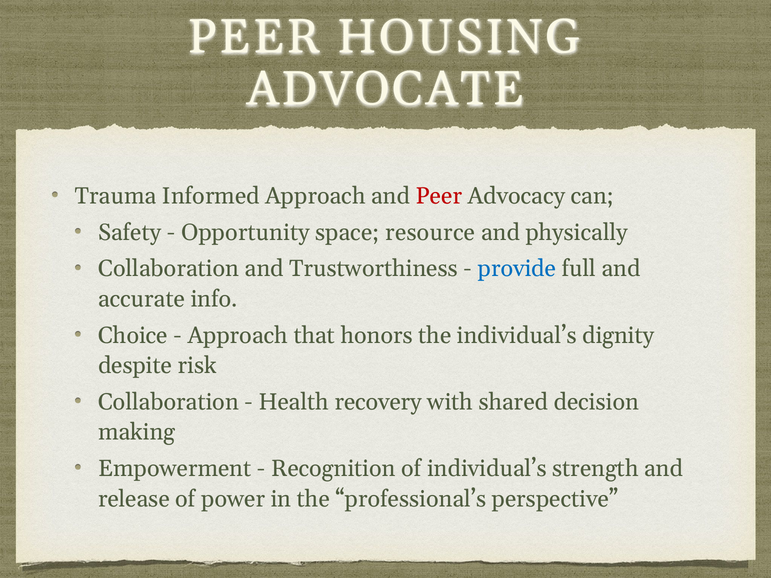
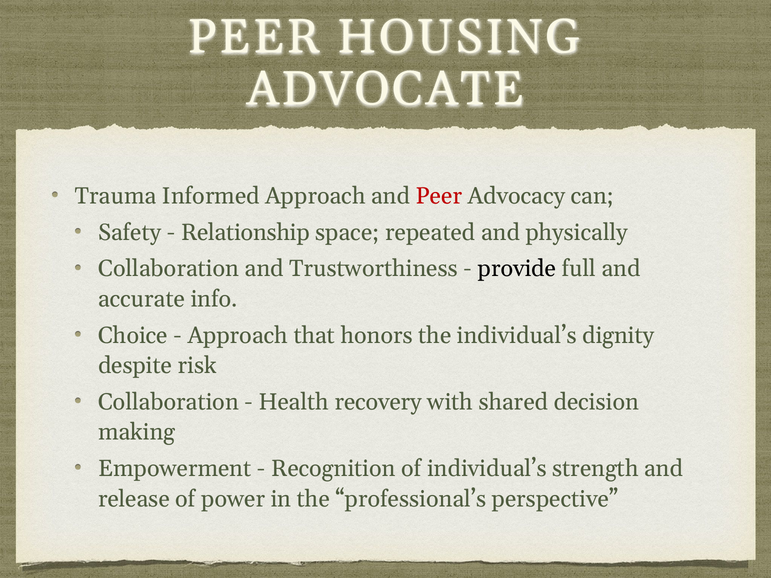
Opportunity: Opportunity -> Relationship
resource: resource -> repeated
provide colour: blue -> black
